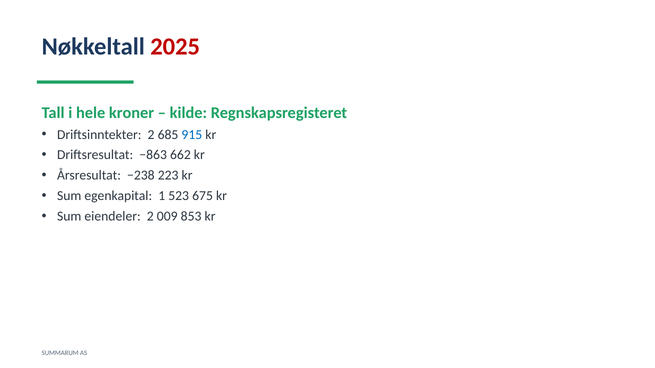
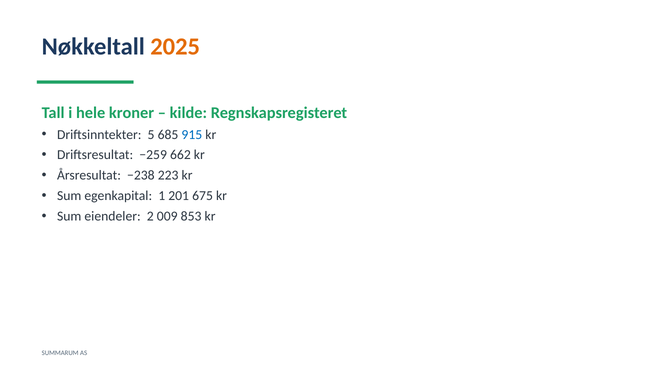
2025 colour: red -> orange
Driftsinntekter 2: 2 -> 5
−863: −863 -> −259
523: 523 -> 201
